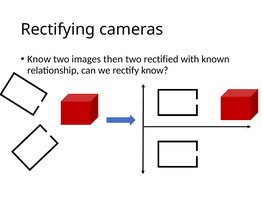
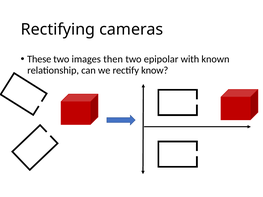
Know at (39, 59): Know -> These
rectified: rectified -> epipolar
